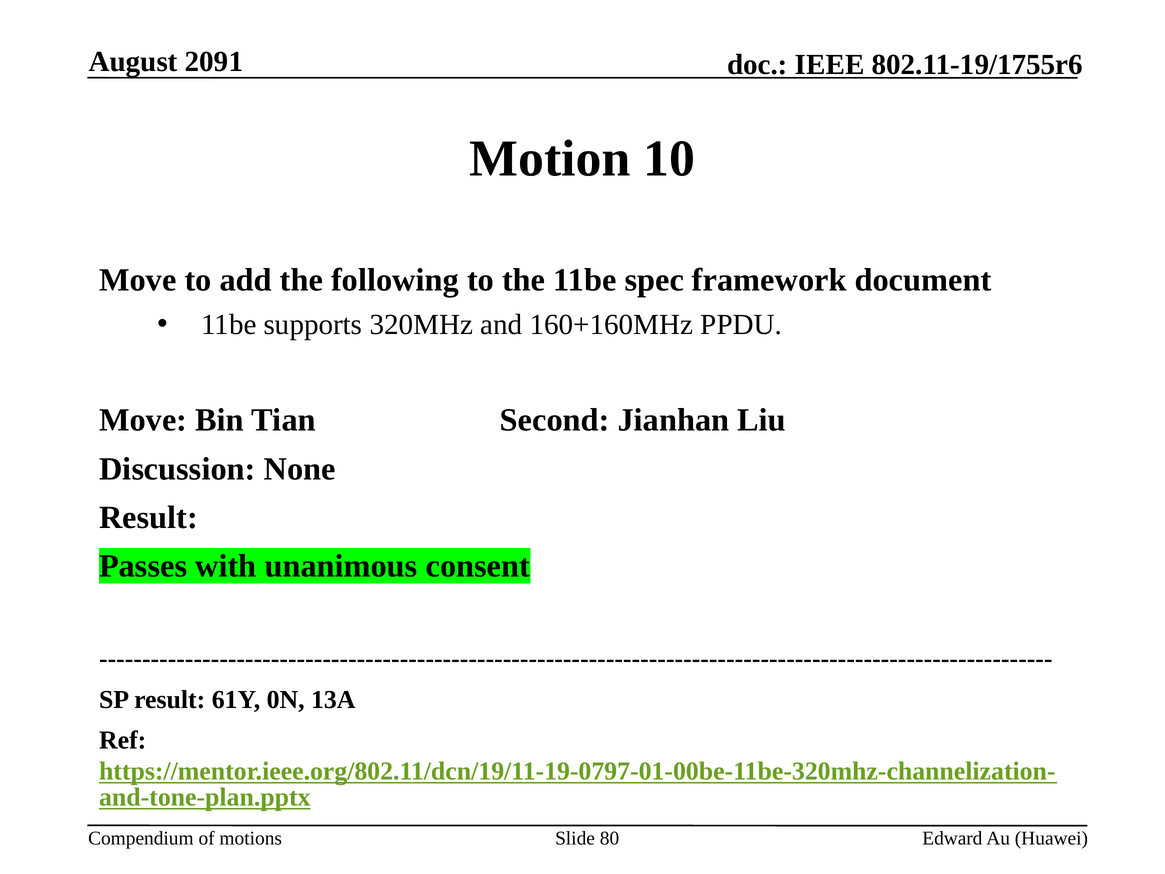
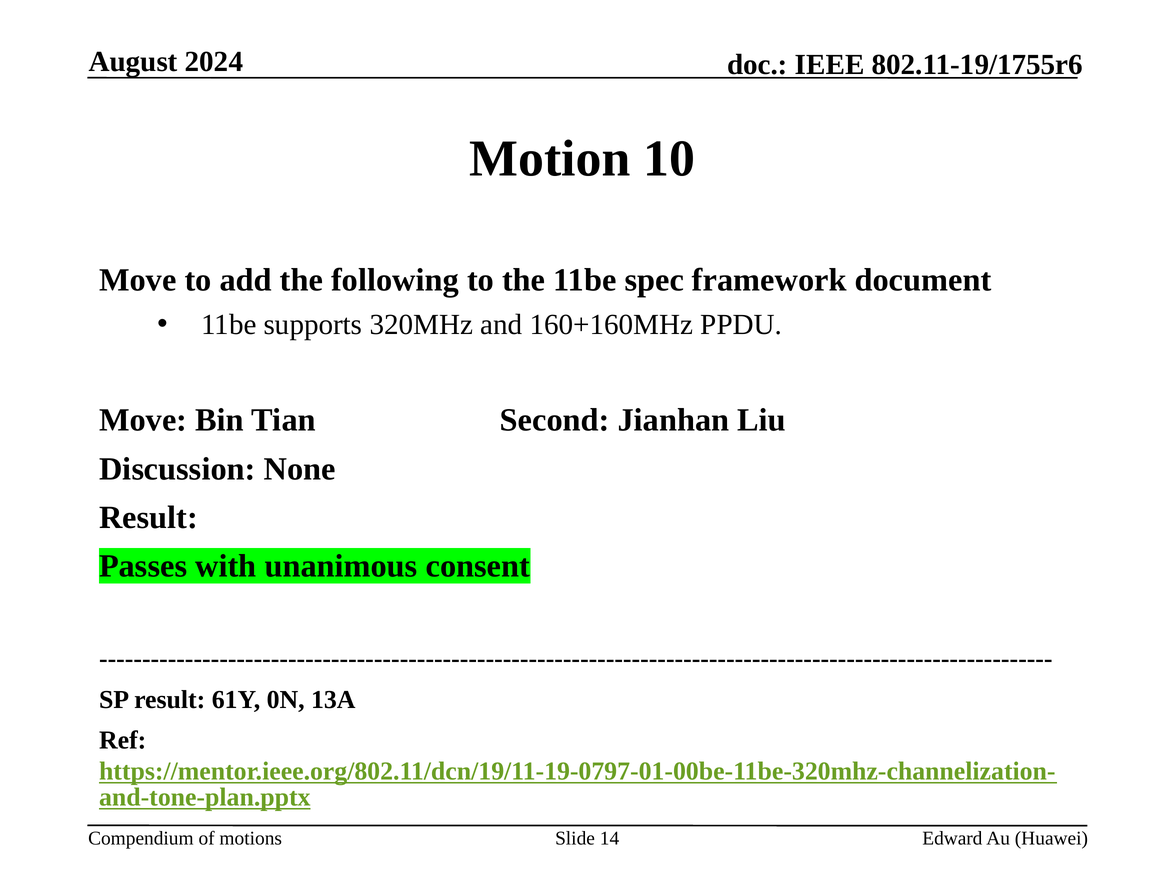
2091: 2091 -> 2024
80: 80 -> 14
